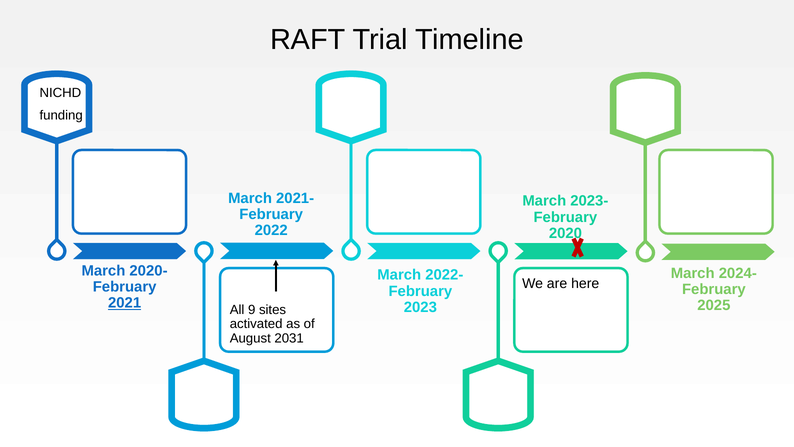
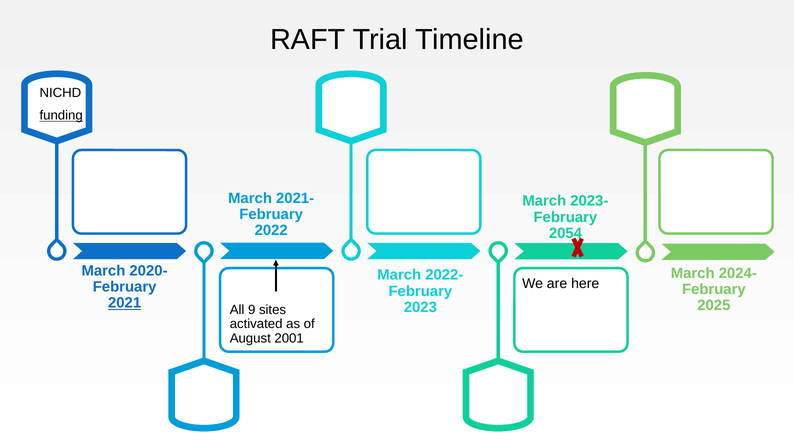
funding underline: none -> present
2020: 2020 -> 2054
2031: 2031 -> 2001
